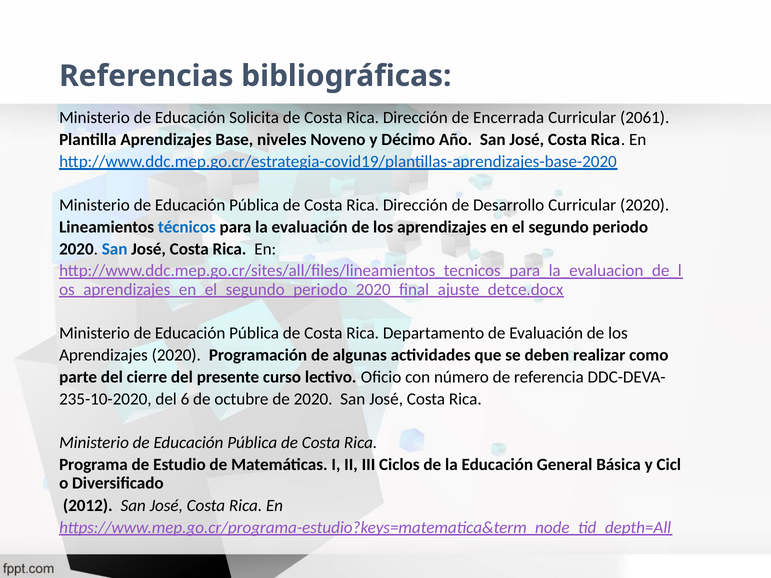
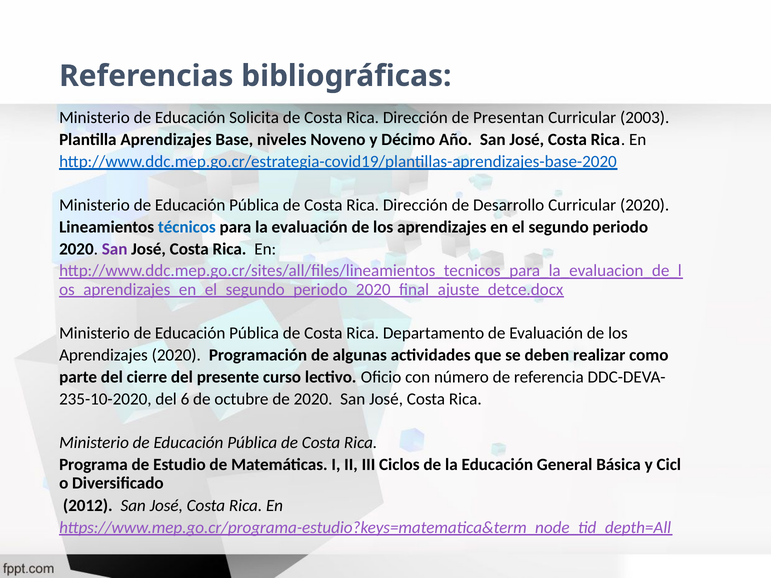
Encerrada: Encerrada -> Presentan
2061: 2061 -> 2003
San at (115, 249) colour: blue -> purple
